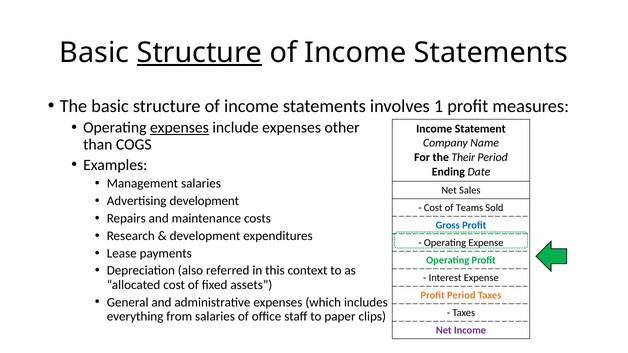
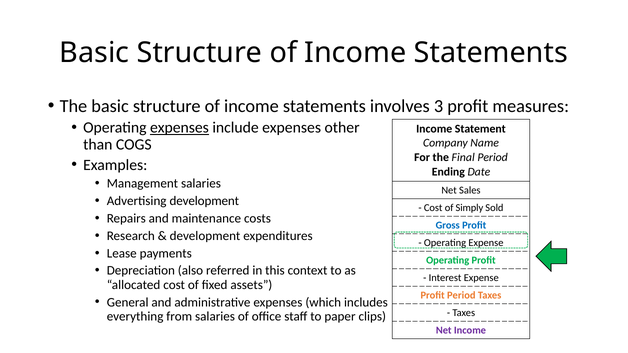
Structure at (200, 53) underline: present -> none
1: 1 -> 3
Their: Their -> Final
Teams: Teams -> Simply
